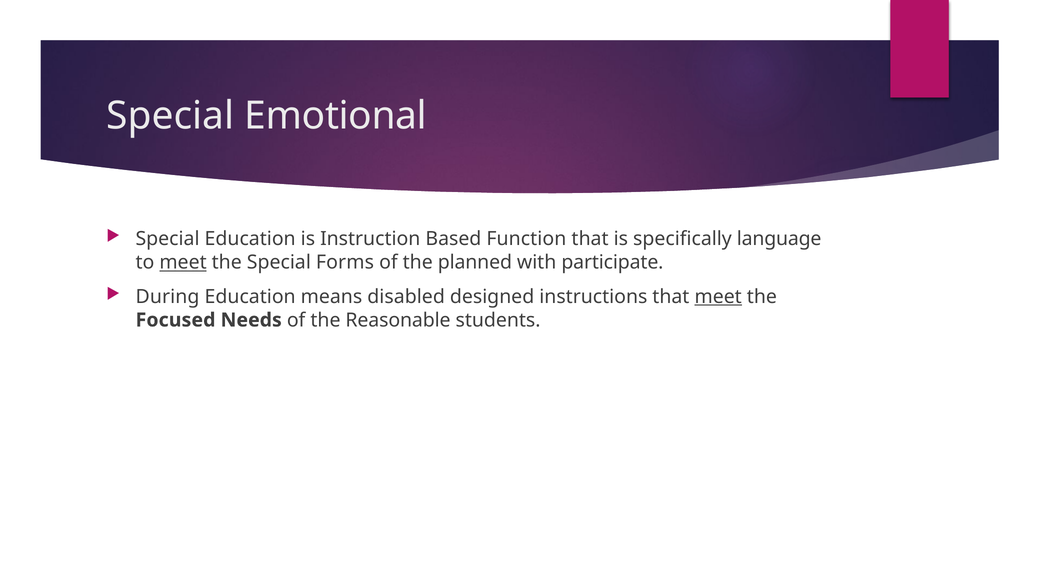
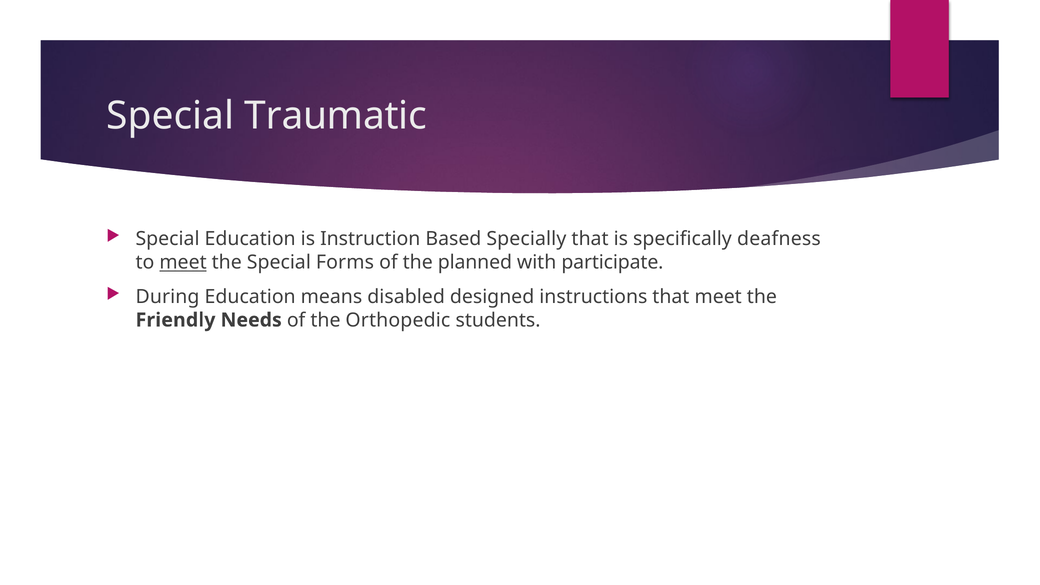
Emotional: Emotional -> Traumatic
Function: Function -> Specially
language: language -> deafness
meet at (718, 297) underline: present -> none
Focused: Focused -> Friendly
Reasonable: Reasonable -> Orthopedic
